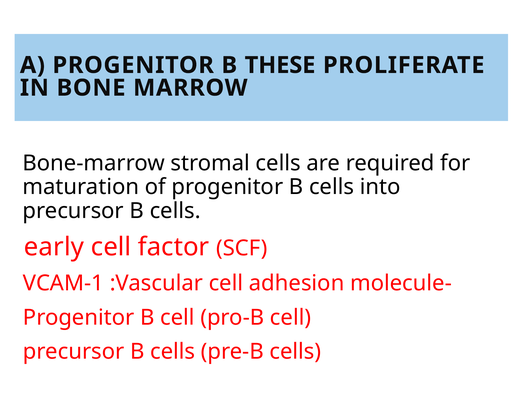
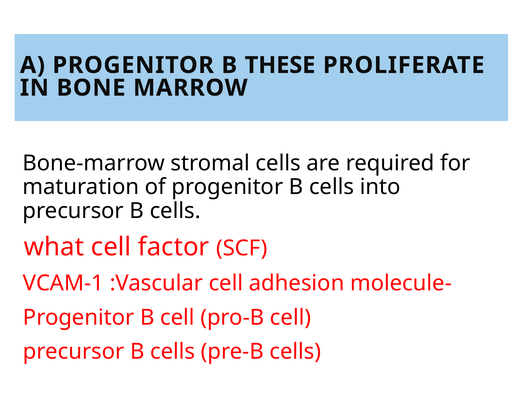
early: early -> what
